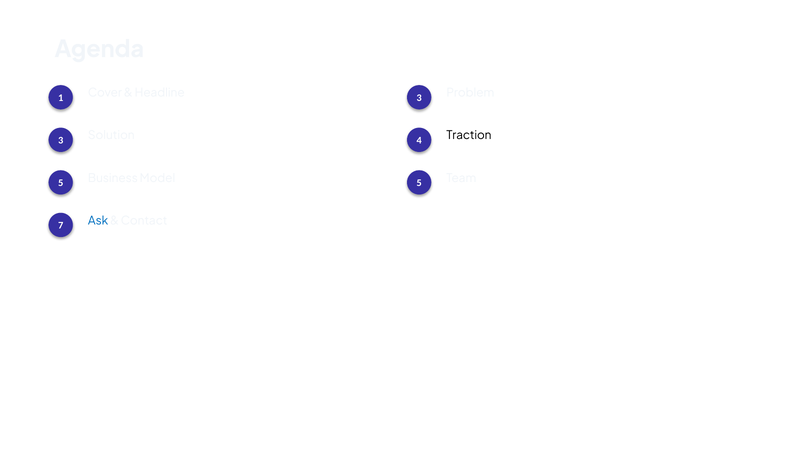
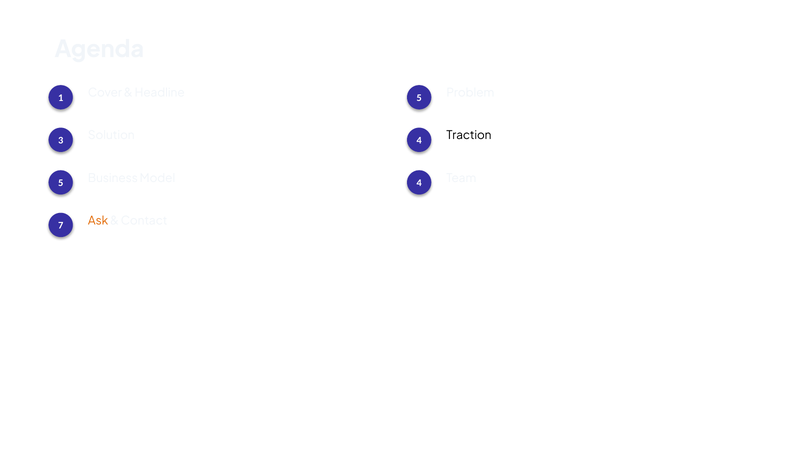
Headline 3: 3 -> 5
Model 5: 5 -> 4
Ask colour: blue -> orange
